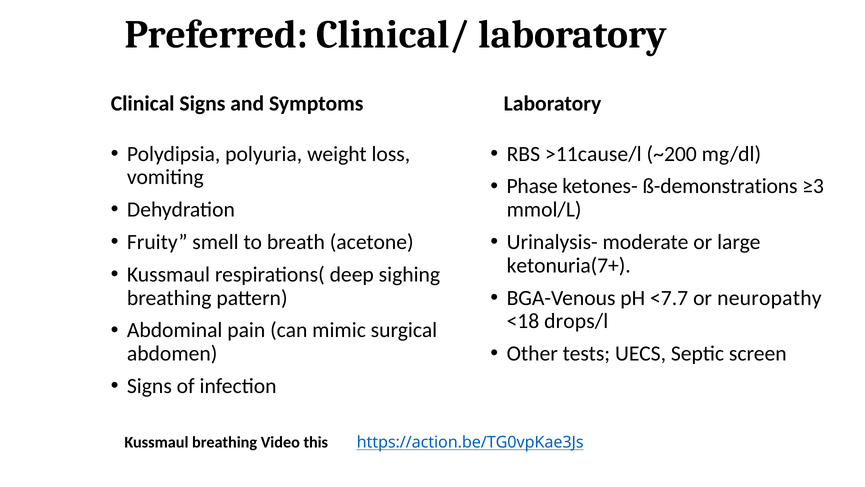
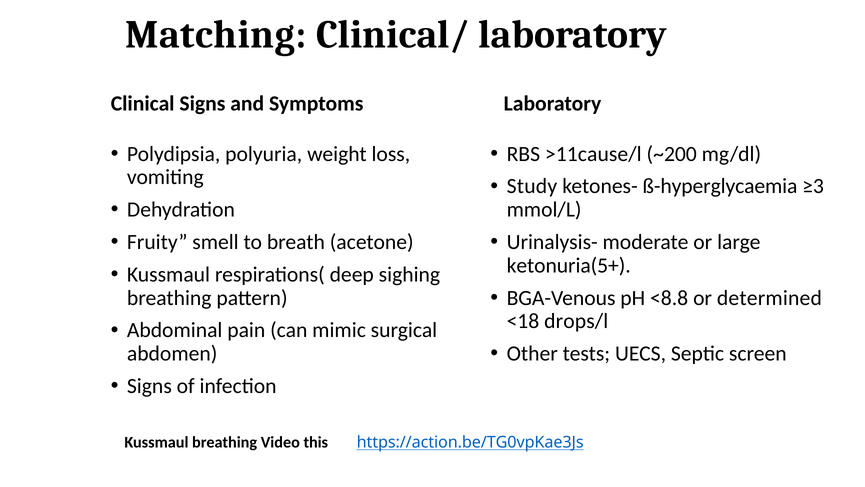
Preferred: Preferred -> Matching
Phase: Phase -> Study
ß-demonstrations: ß-demonstrations -> ß-hyperglycaemia
ketonuria(7+: ketonuria(7+ -> ketonuria(5+
<7.7: <7.7 -> <8.8
neuropathy: neuropathy -> determined
